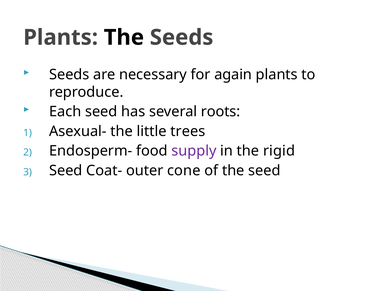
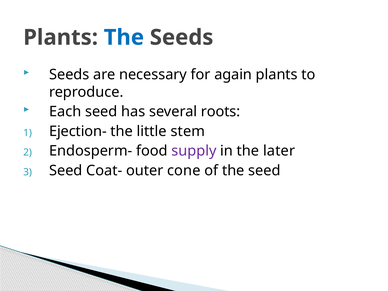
The at (124, 37) colour: black -> blue
Asexual-: Asexual- -> Ejection-
trees: trees -> stem
rigid: rigid -> later
